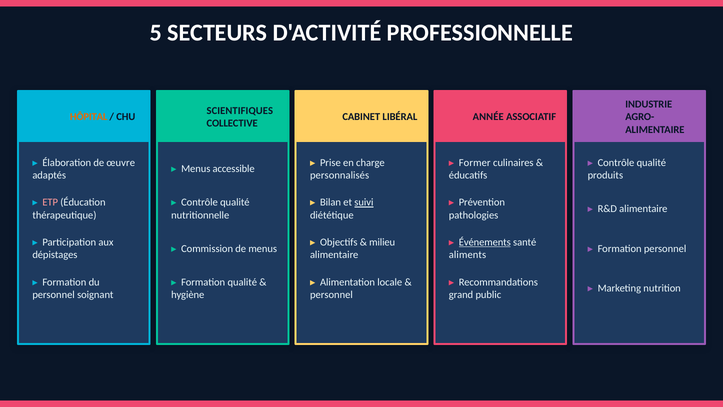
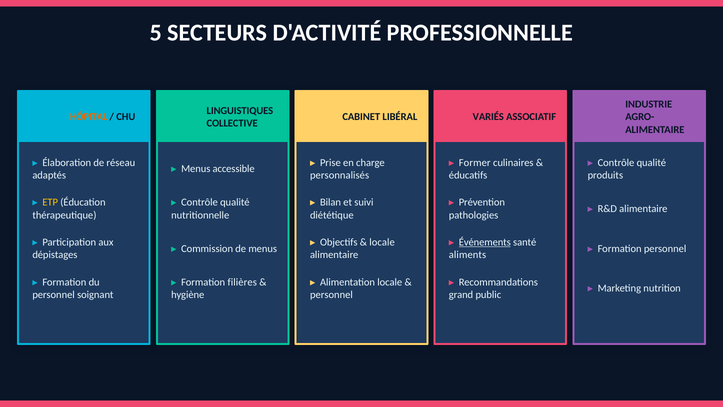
SCIENTIFIQUES: SCIENTIFIQUES -> LINGUISTIQUES
ANNÉE: ANNÉE -> VARIÉS
œuvre: œuvre -> réseau
ETP colour: pink -> yellow
suivi underline: present -> none
milieu at (382, 242): milieu -> locale
Formation qualité: qualité -> filières
